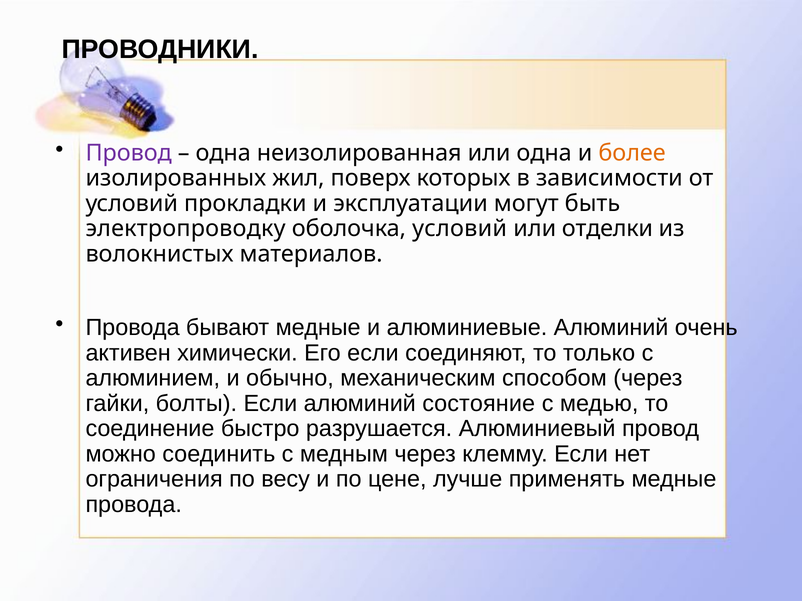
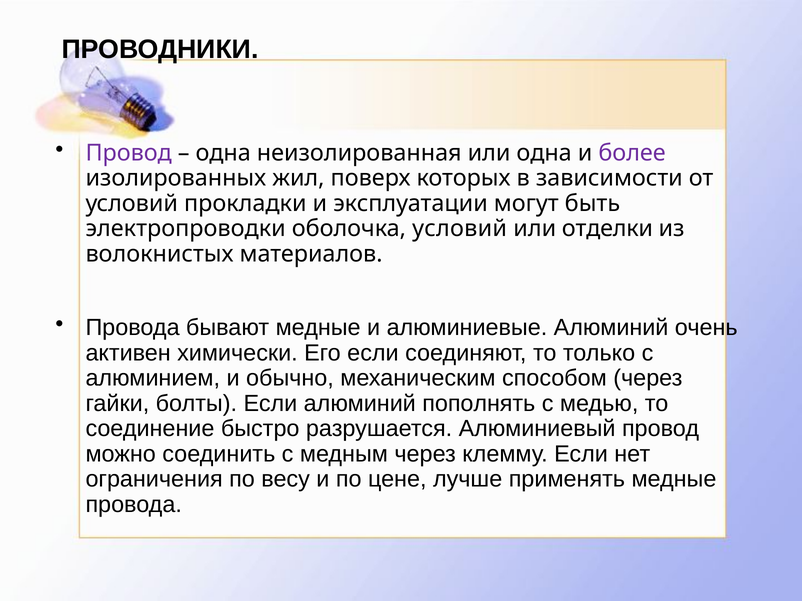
более colour: orange -> purple
электропроводку: электропроводку -> электропроводки
состояние: состояние -> пополнять
